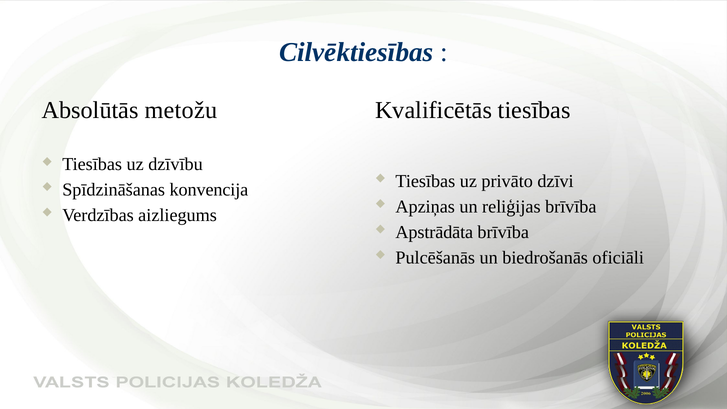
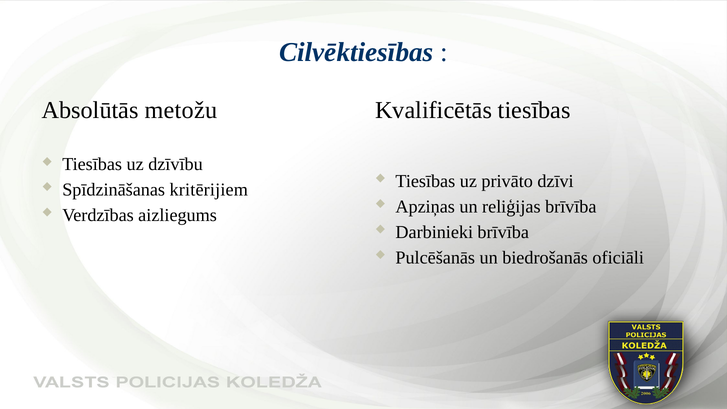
konvencija: konvencija -> kritērijiem
Apstrādāta: Apstrādāta -> Darbinieki
